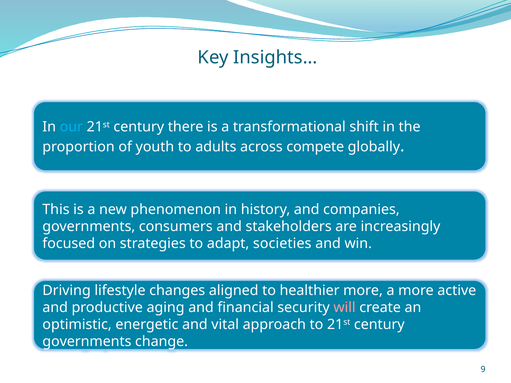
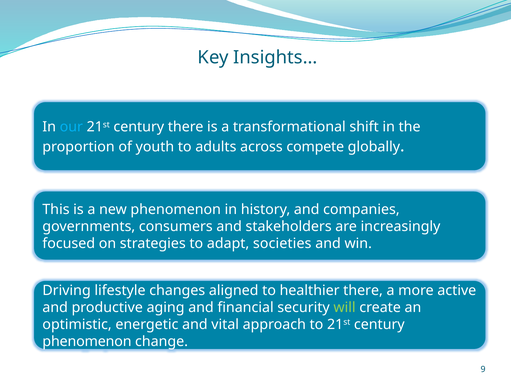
healthier more: more -> there
will colour: pink -> light green
governments at (87, 342): governments -> phenomenon
